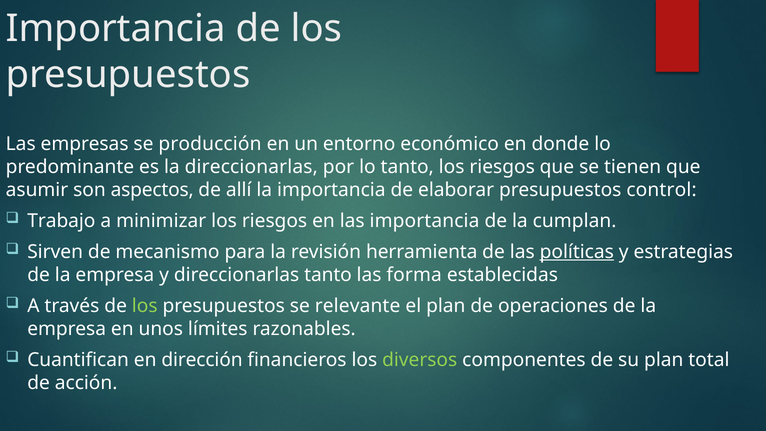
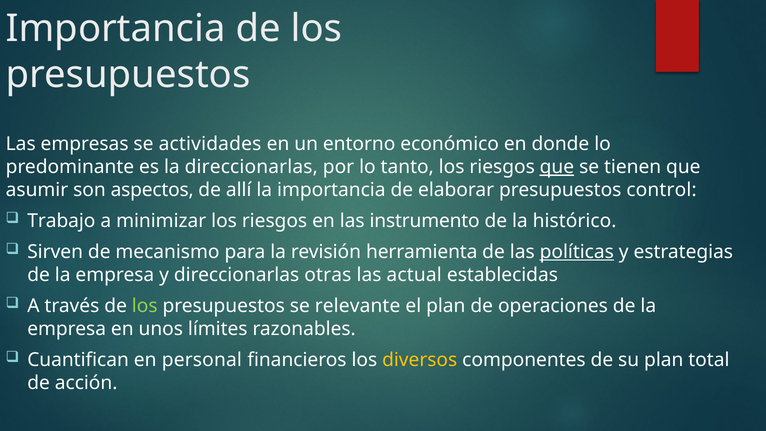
producción: producción -> actividades
que at (557, 167) underline: none -> present
las importancia: importancia -> instrumento
cumplan: cumplan -> histórico
direccionarlas tanto: tanto -> otras
forma: forma -> actual
dirección: dirección -> personal
diversos colour: light green -> yellow
